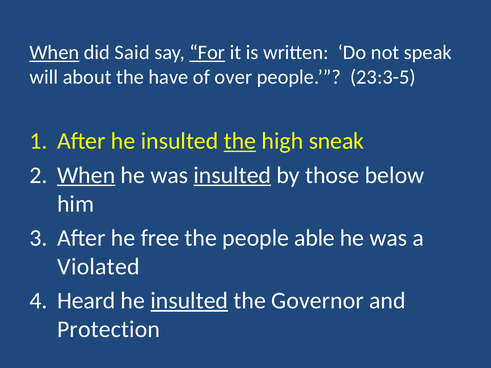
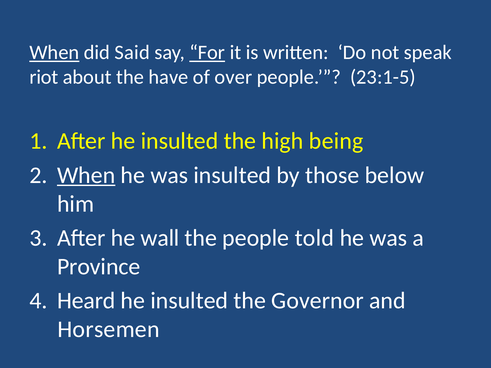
will: will -> riot
23:3-5: 23:3-5 -> 23:1-5
the at (240, 141) underline: present -> none
sneak: sneak -> being
insulted at (232, 175) underline: present -> none
free: free -> wall
able: able -> told
Violated: Violated -> Province
insulted at (189, 301) underline: present -> none
Protection: Protection -> Horsemen
